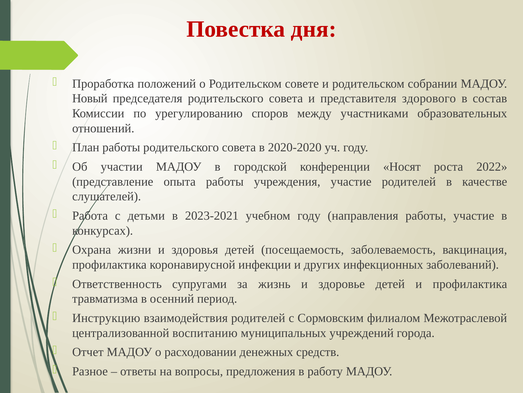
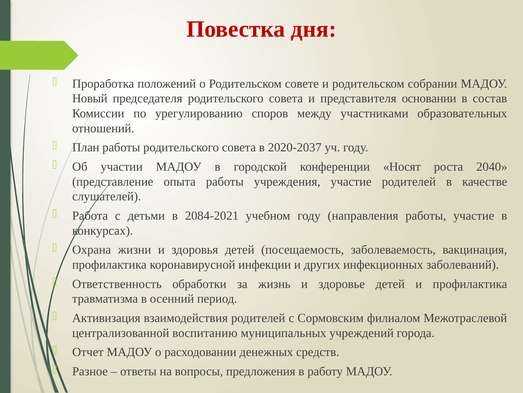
здорового: здорового -> основании
2020-2020: 2020-2020 -> 2020-2037
2022: 2022 -> 2040
2023-2021: 2023-2021 -> 2084-2021
супругами: супругами -> обработки
Инструкцию: Инструкцию -> Активизация
